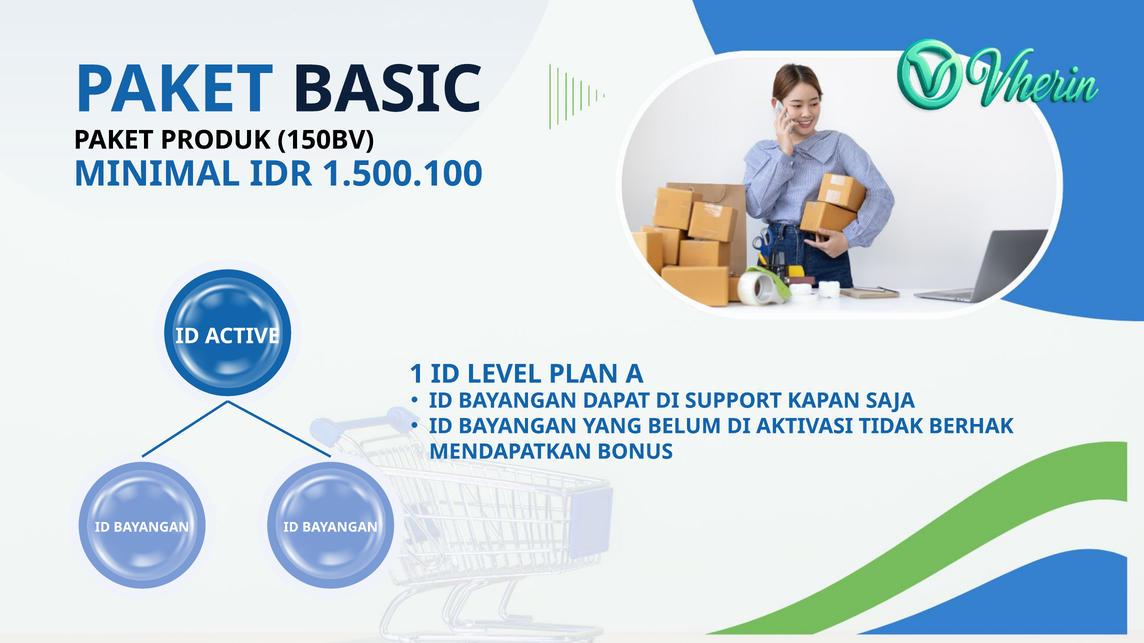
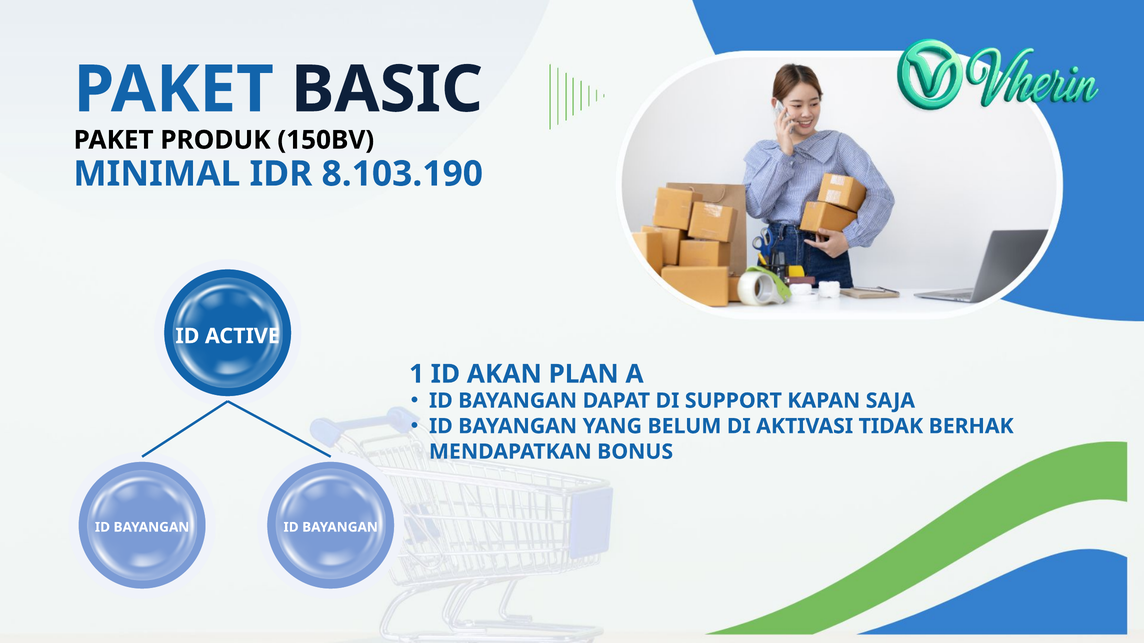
1.500.100: 1.500.100 -> 8.103.190
LEVEL: LEVEL -> AKAN
